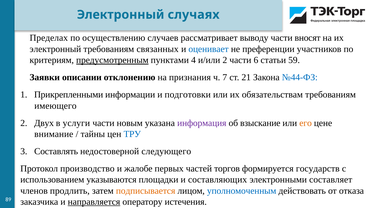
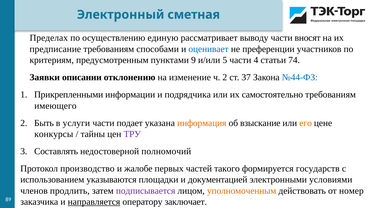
случаях: случаях -> сметная
случаев: случаев -> единую
электронный at (55, 49): электронный -> предписание
связанных: связанных -> способами
предусмотренным underline: present -> none
4: 4 -> 9
и/или 2: 2 -> 5
6: 6 -> 4
59: 59 -> 74
признания: признания -> изменение
ч 7: 7 -> 2
21: 21 -> 37
подготовки: подготовки -> подрядчика
обязательствам: обязательствам -> самостоятельно
Двух: Двух -> Быть
новым: новым -> подает
информация colour: purple -> orange
внимание: внимание -> конкурсы
ТРУ colour: blue -> purple
следующего: следующего -> полномочий
торгов: торгов -> такого
составляющих: составляющих -> документацией
составляет: составляет -> условиями
подписывается colour: orange -> purple
уполномоченным colour: blue -> orange
отказа: отказа -> номер
истечения: истечения -> заключает
